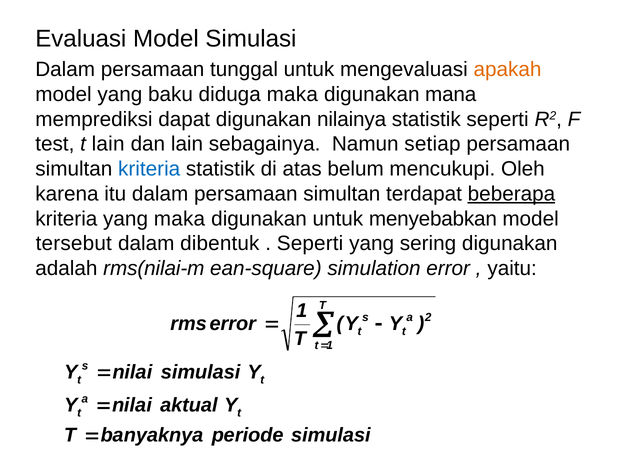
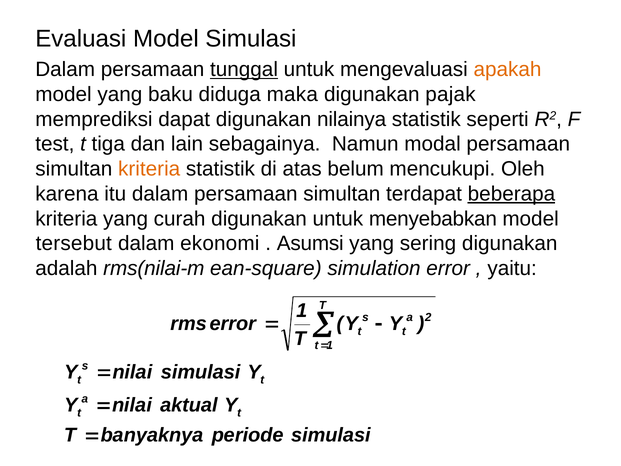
tunggal underline: none -> present
mana: mana -> pajak
t lain: lain -> tiga
setiap: setiap -> modal
kriteria at (149, 169) colour: blue -> orange
yang maka: maka -> curah
dibentuk: dibentuk -> ekonomi
Seperti at (310, 243): Seperti -> Asumsi
